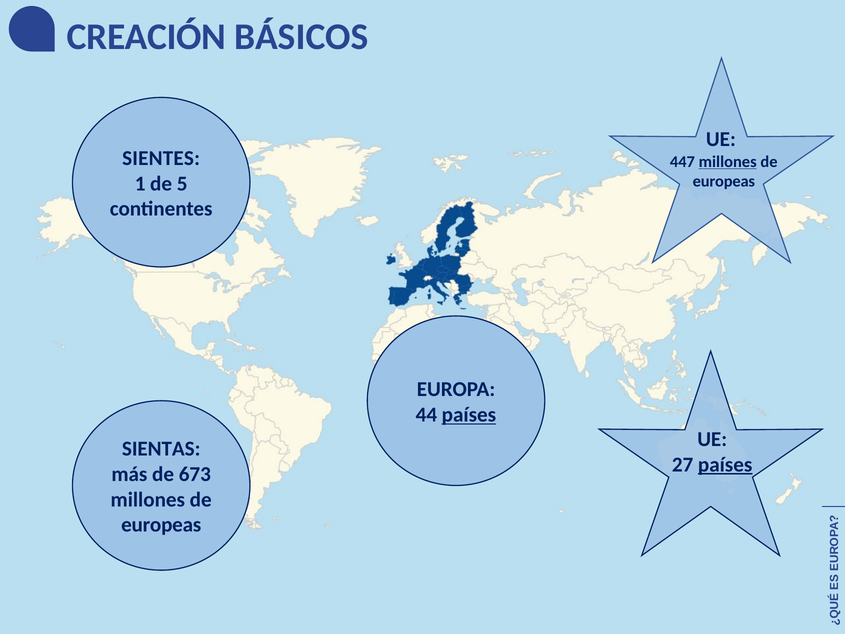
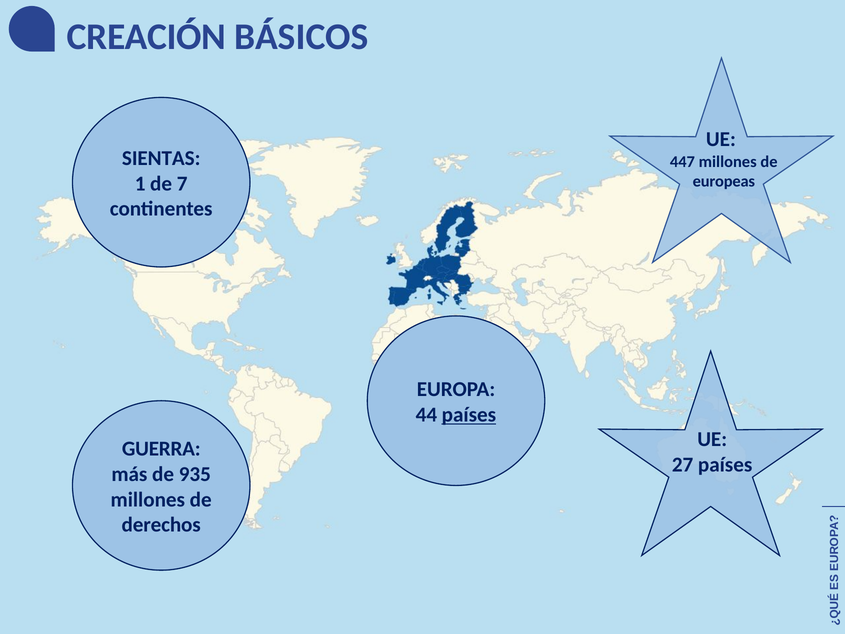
SIENTES: SIENTES -> SIENTAS
millones at (728, 162) underline: present -> none
5: 5 -> 7
SIENTAS: SIENTAS -> GUERRA
países at (725, 464) underline: present -> none
673: 673 -> 935
europeas at (161, 525): europeas -> derechos
